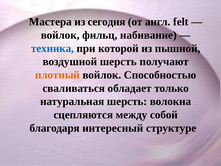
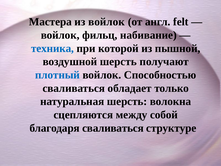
из сегодня: сегодня -> войлок
плотный colour: orange -> blue
благодаря интересный: интересный -> сваливаться
